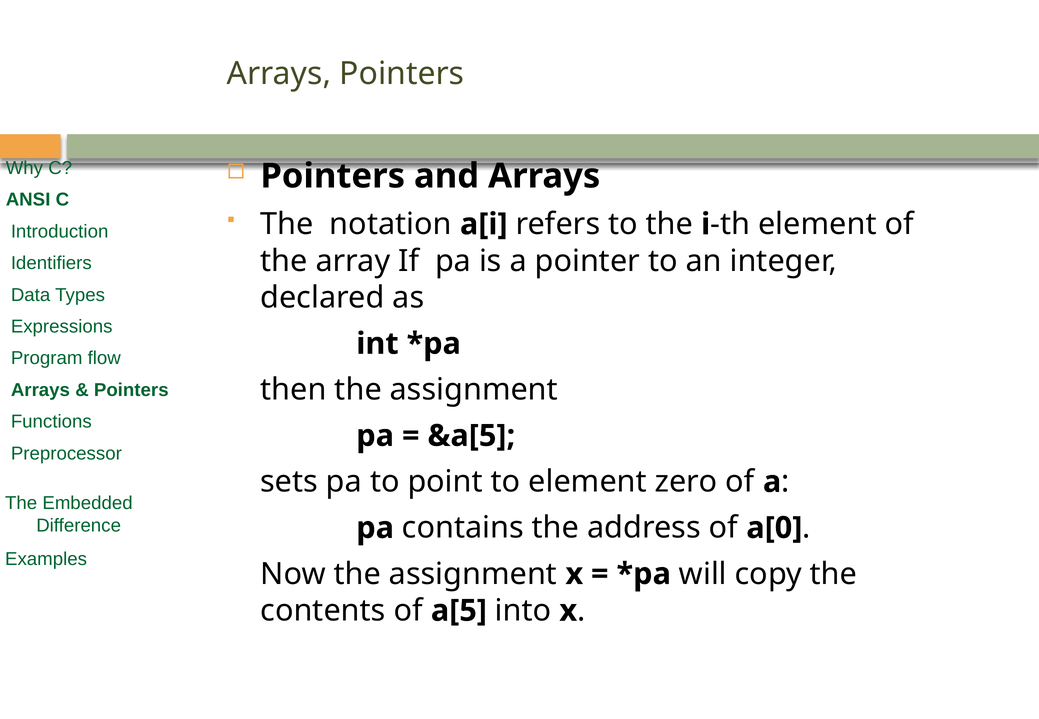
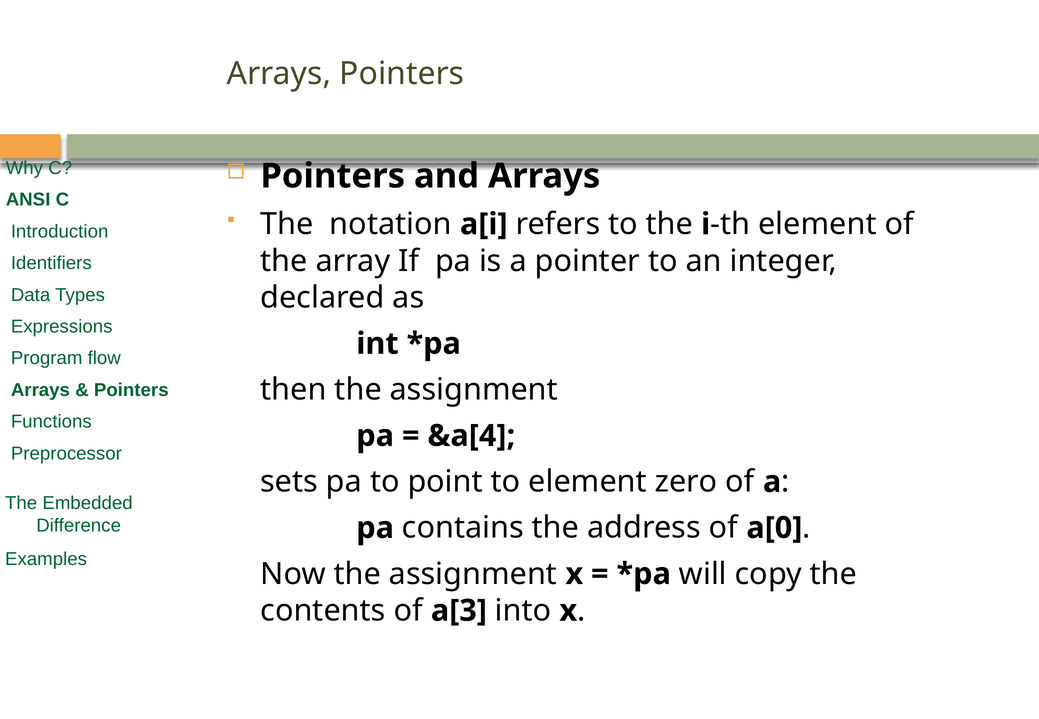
&a[5: &a[5 -> &a[4
a[5: a[5 -> a[3
